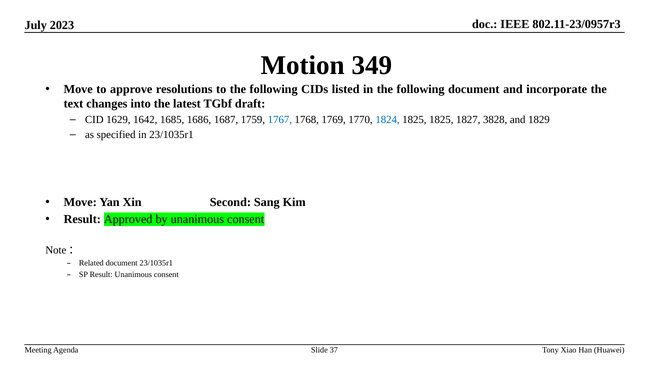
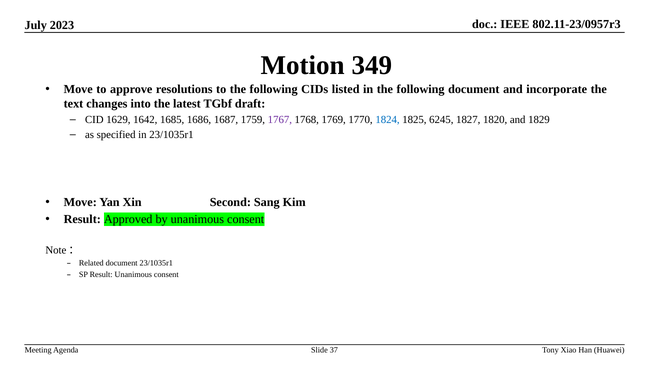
1767 colour: blue -> purple
1825 1825: 1825 -> 6245
3828: 3828 -> 1820
